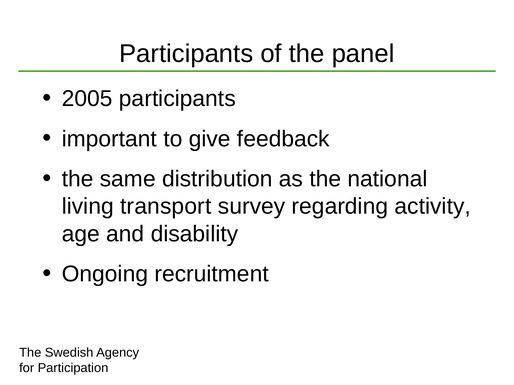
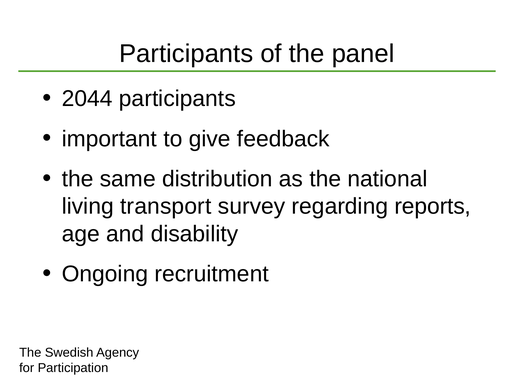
2005: 2005 -> 2044
activity: activity -> reports
